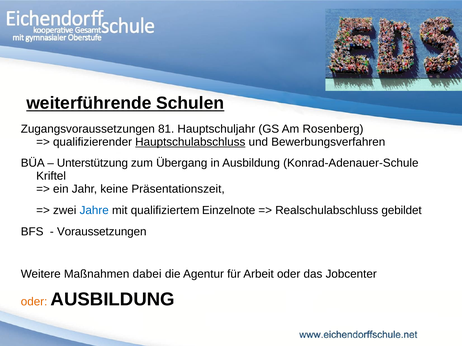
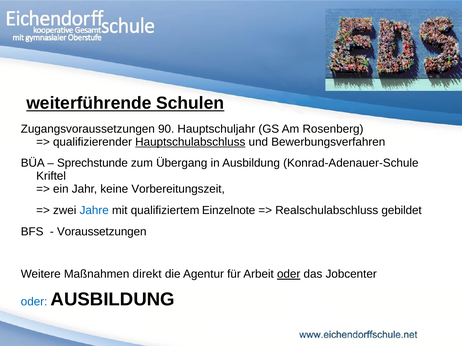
81: 81 -> 90
Unterstützung: Unterstützung -> Sprechstunde
Präsentationszeit: Präsentationszeit -> Vorbereitungszeit
dabei: dabei -> direkt
oder at (289, 275) underline: none -> present
oder at (34, 302) colour: orange -> blue
